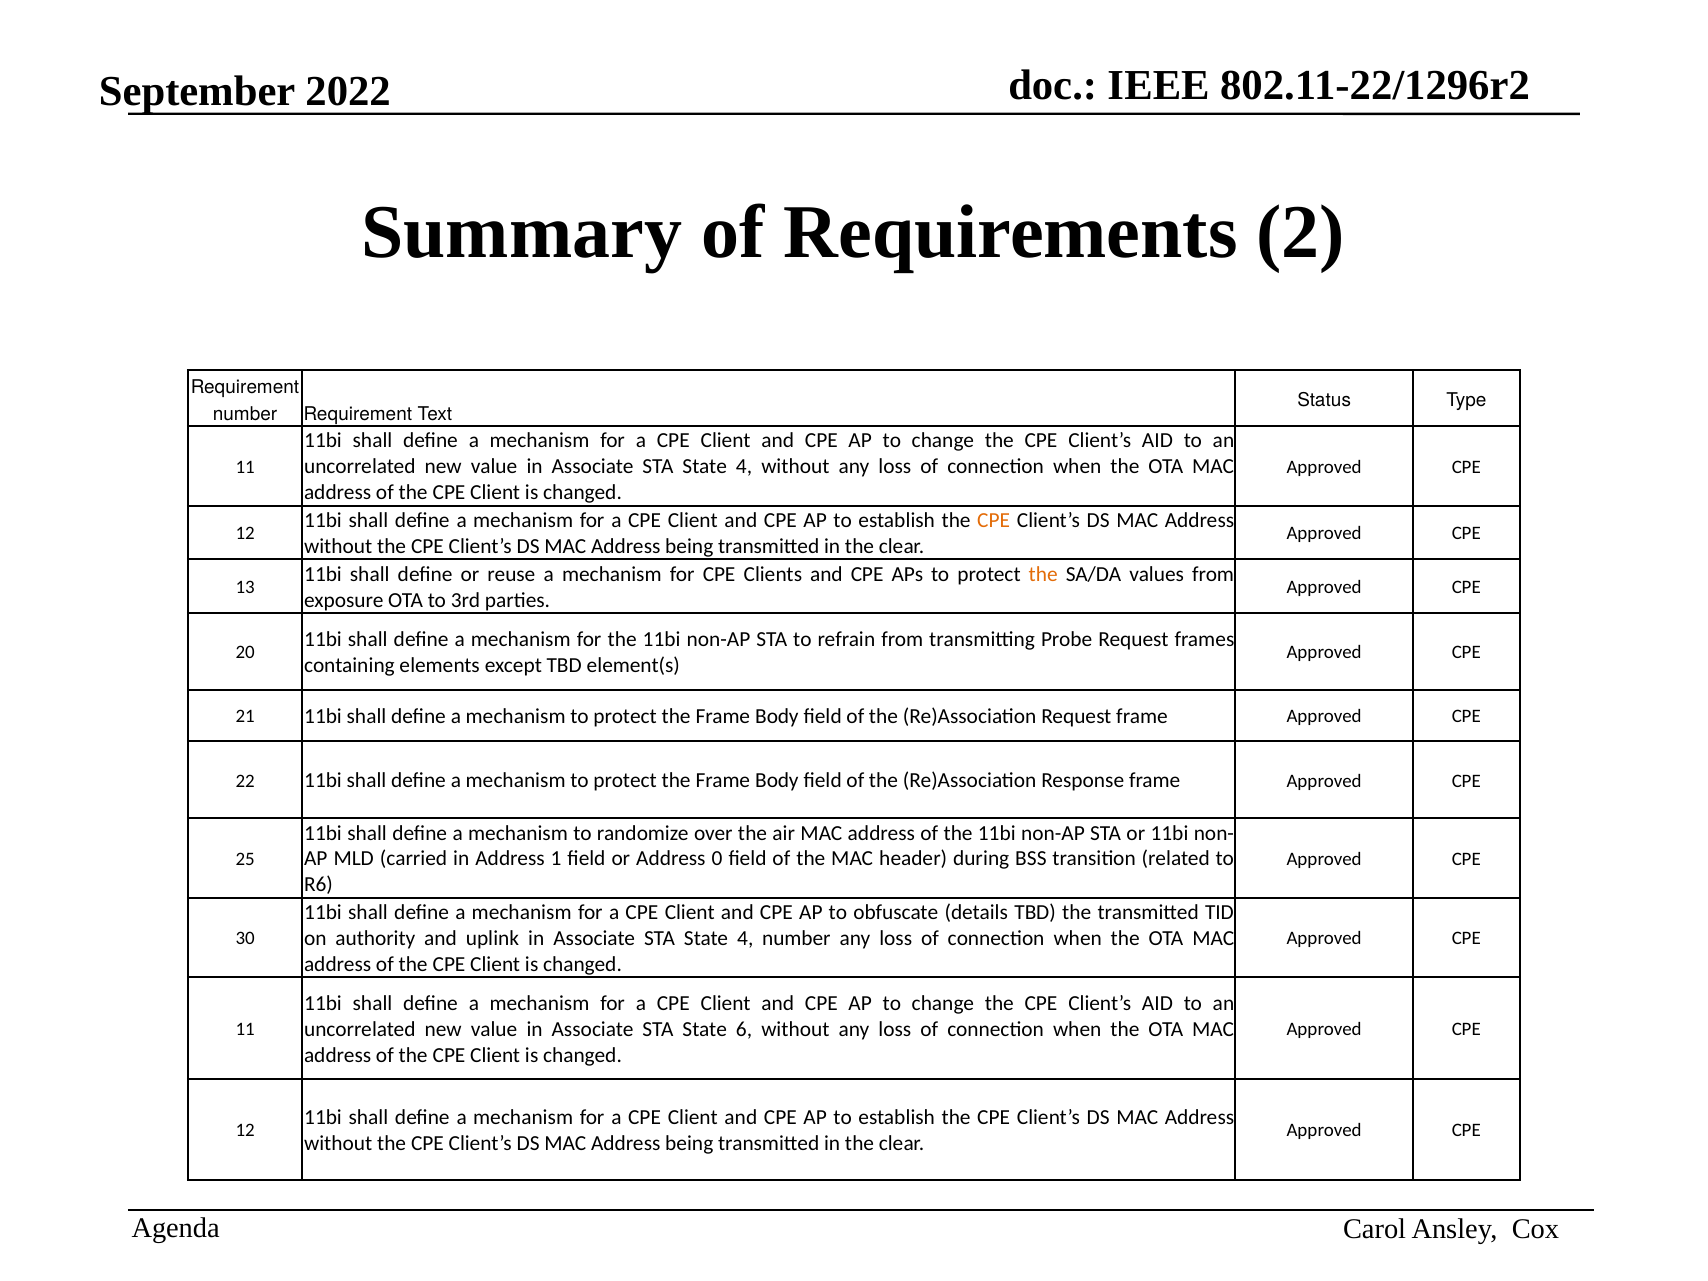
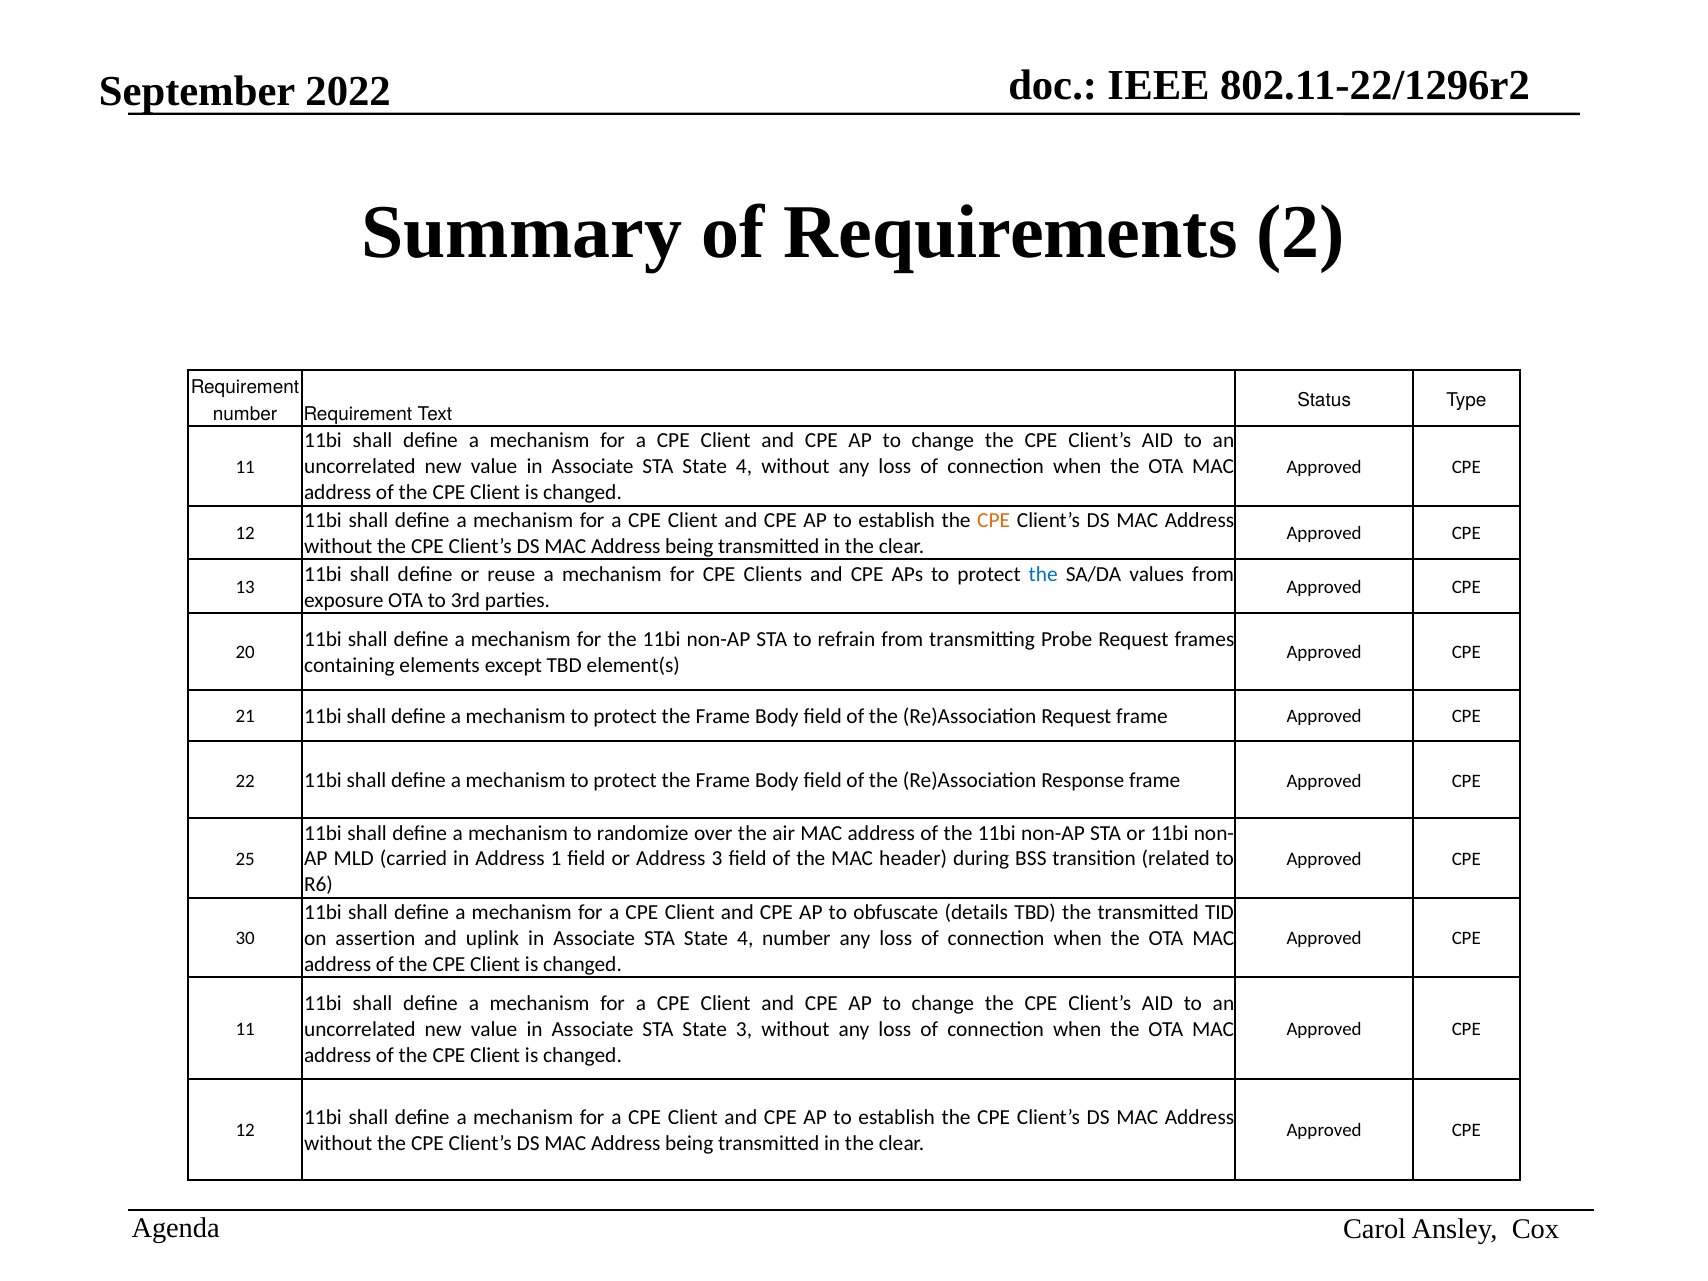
the at (1043, 574) colour: orange -> blue
Address 0: 0 -> 3
authority: authority -> assertion
State 6: 6 -> 3
